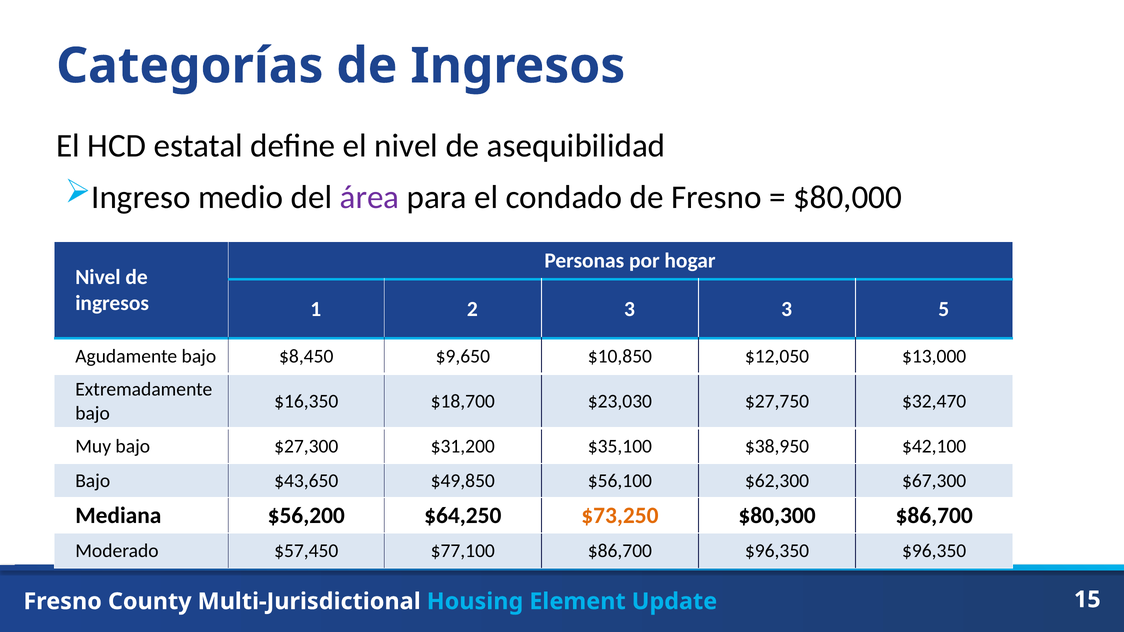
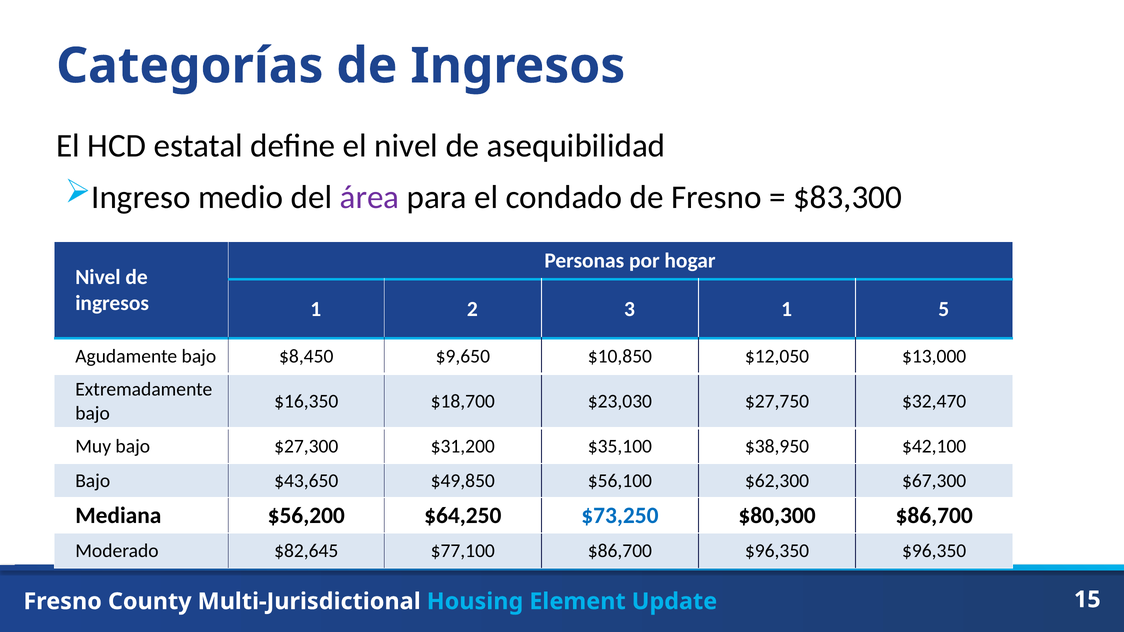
$80,000: $80,000 -> $83,300
3 3: 3 -> 1
$73,250 colour: orange -> blue
$57,450: $57,450 -> $82,645
